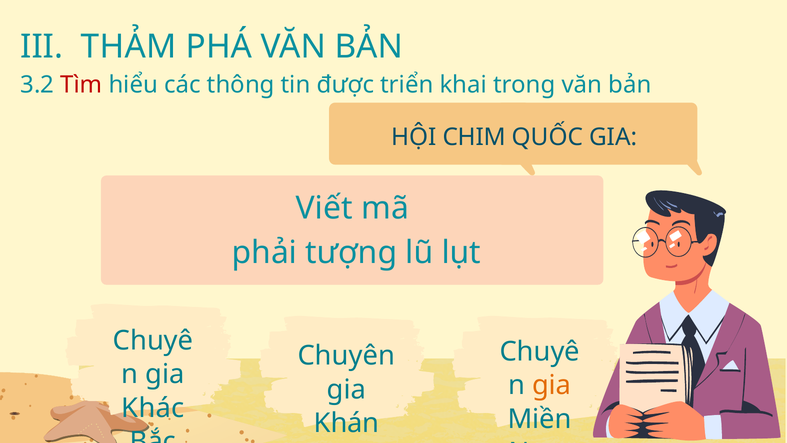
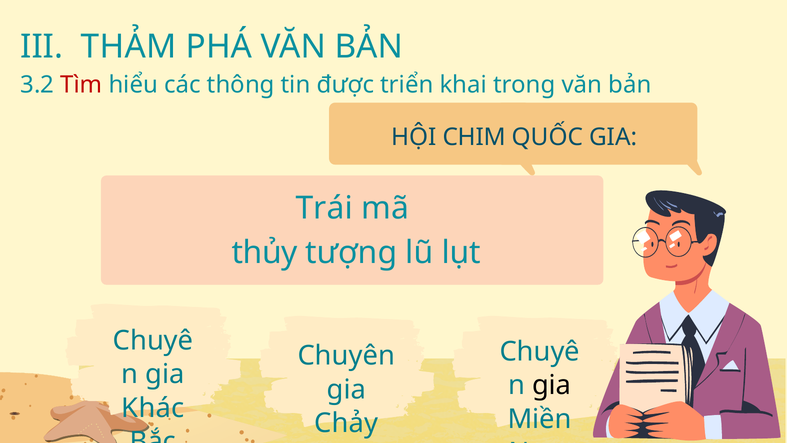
Viết: Viết -> Trái
phải: phải -> thủy
gia at (552, 385) colour: orange -> black
Khán: Khán -> Chảy
